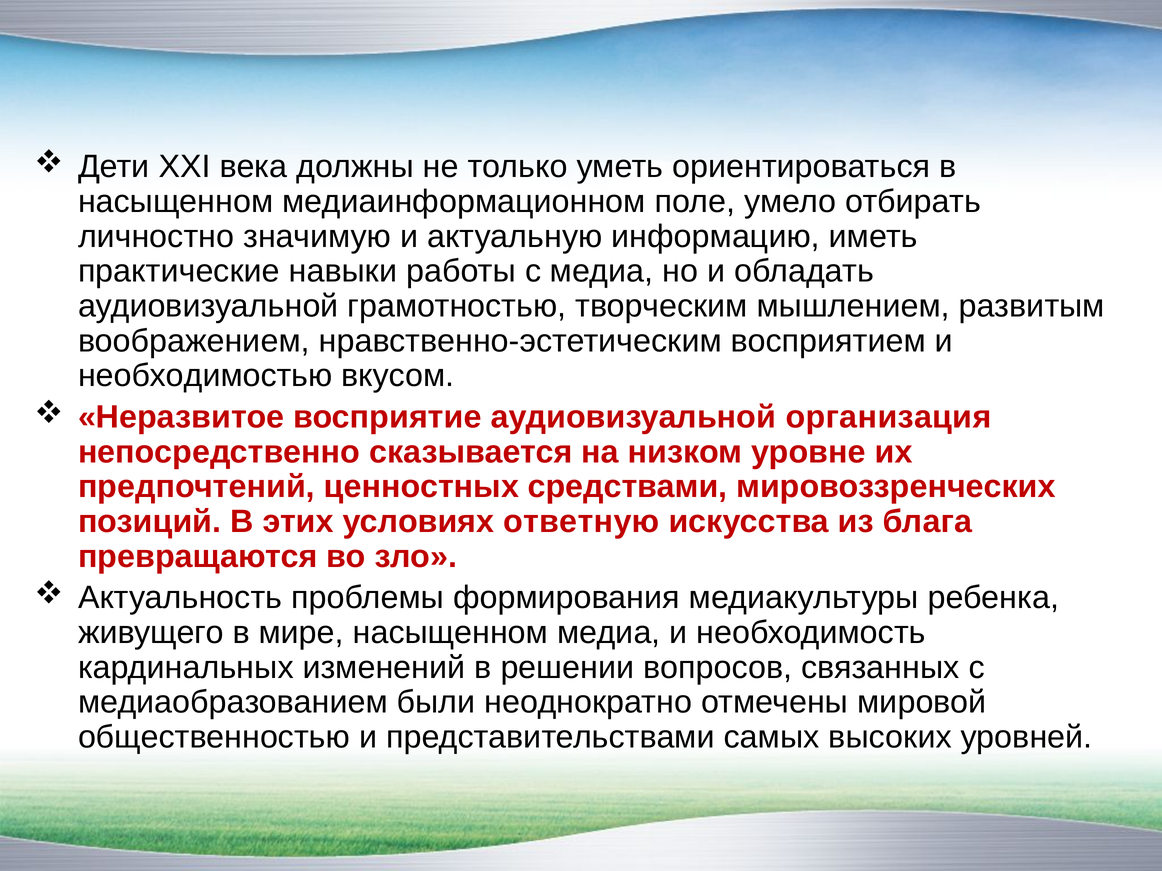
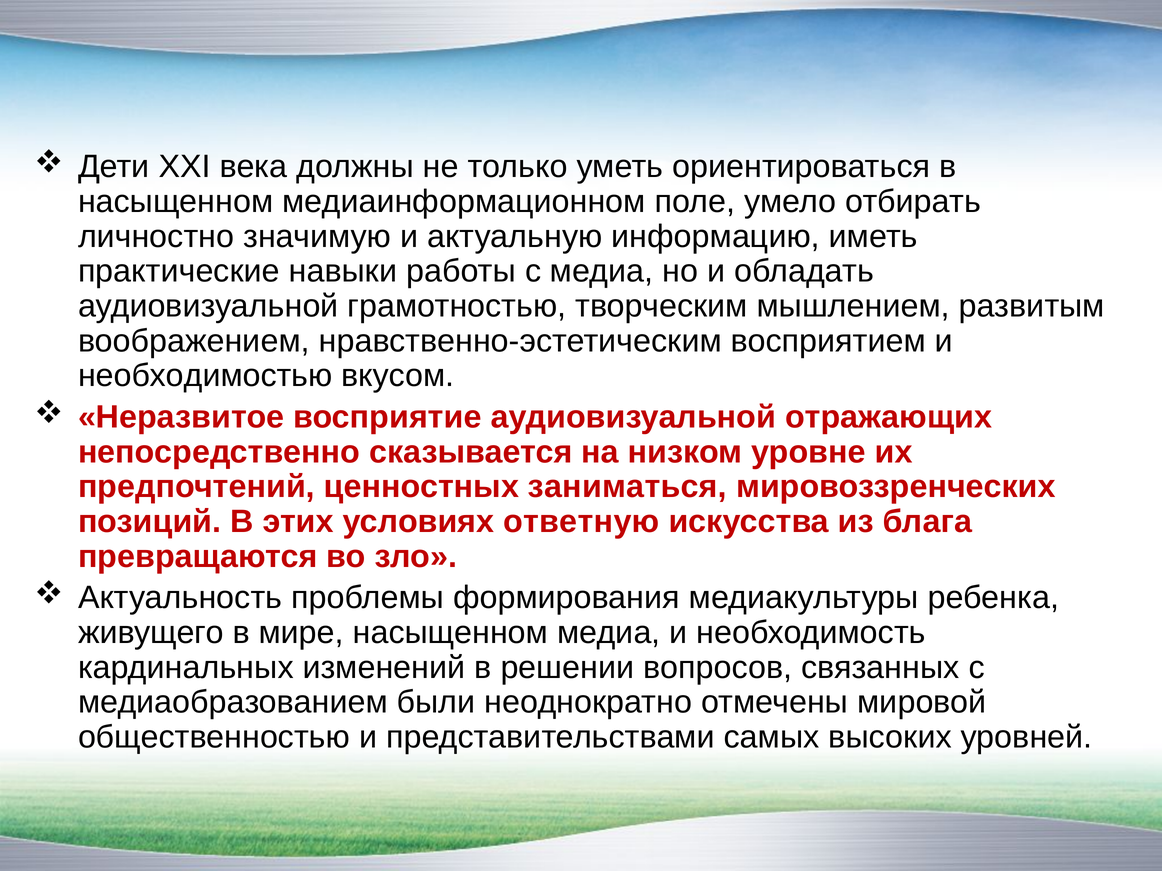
организация: организация -> отражающих
средствами: средствами -> заниматься
